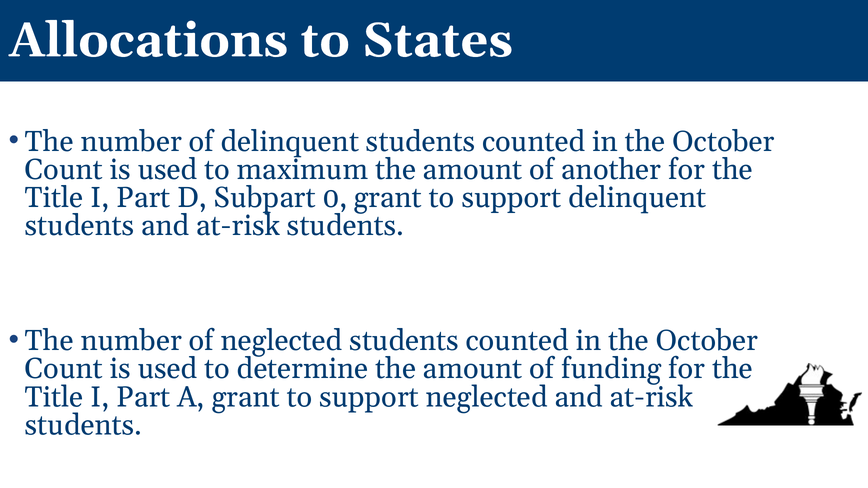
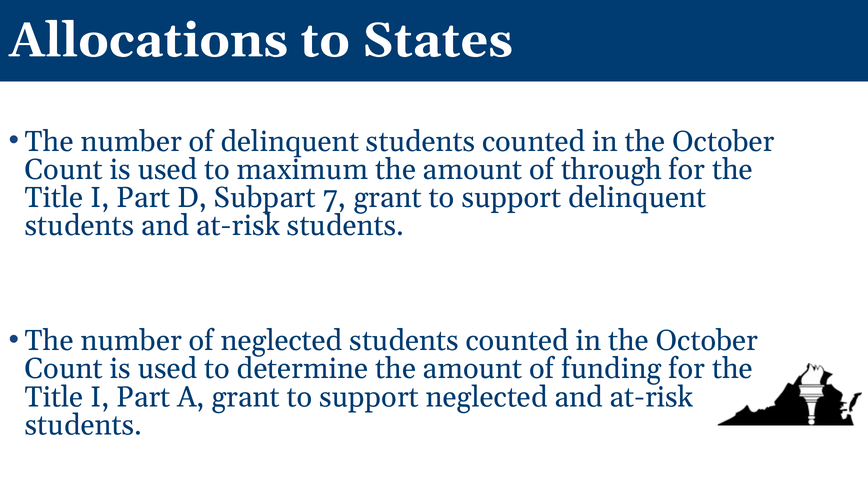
another: another -> through
0: 0 -> 7
